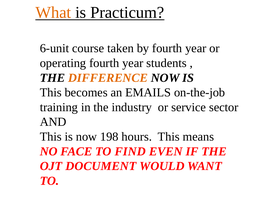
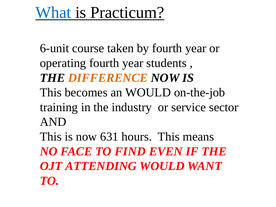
What colour: orange -> blue
an EMAILS: EMAILS -> WOULD
198: 198 -> 631
DOCUMENT: DOCUMENT -> ATTENDING
